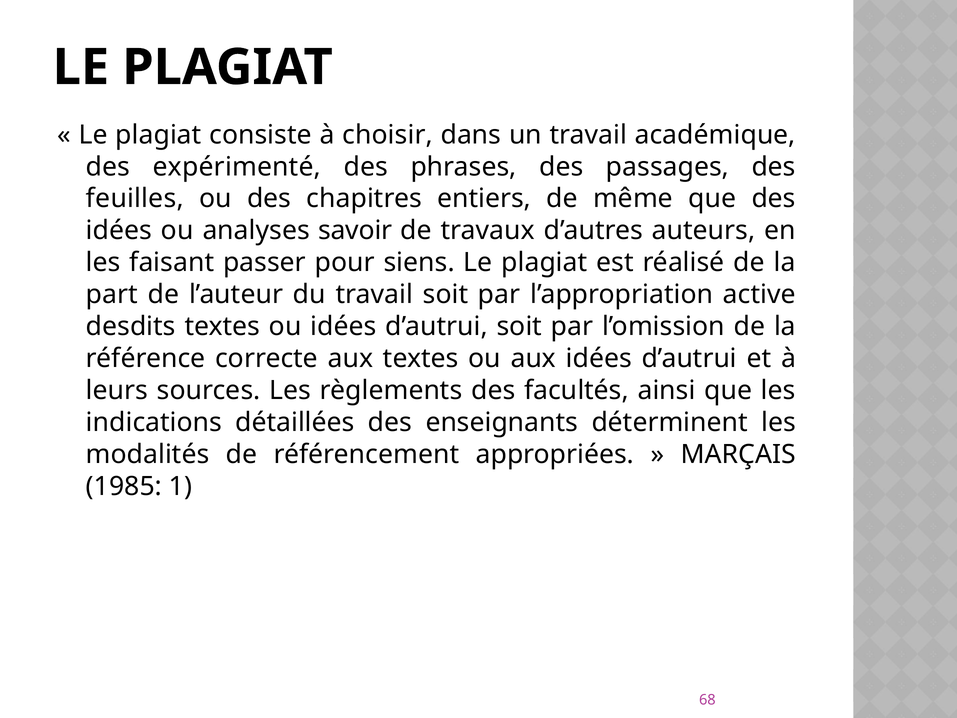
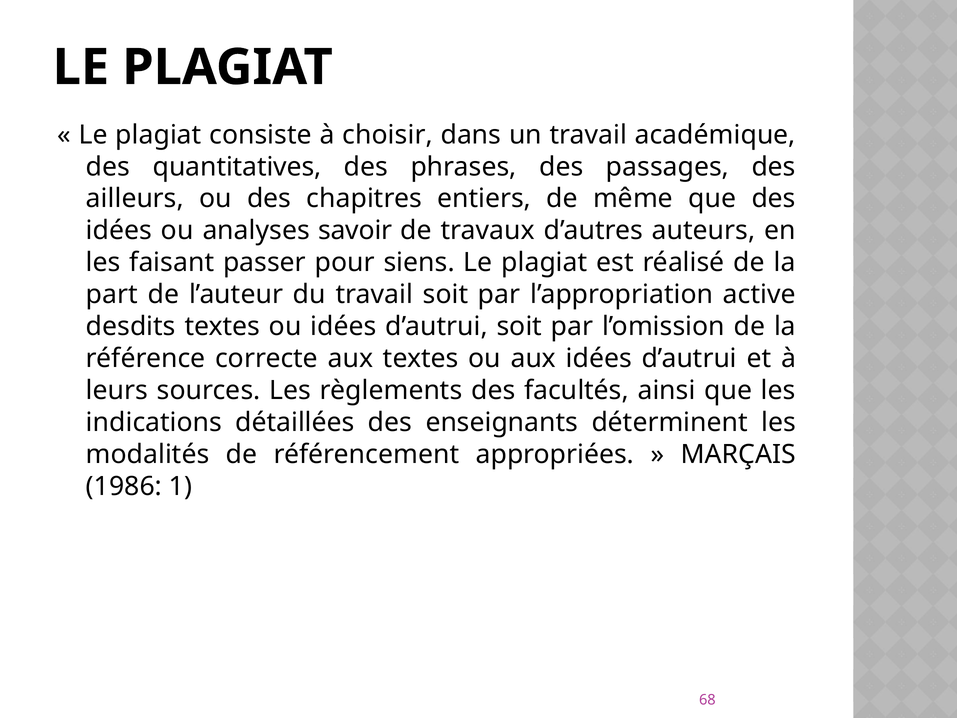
expérimenté: expérimenté -> quantitatives
feuilles: feuilles -> ailleurs
1985: 1985 -> 1986
